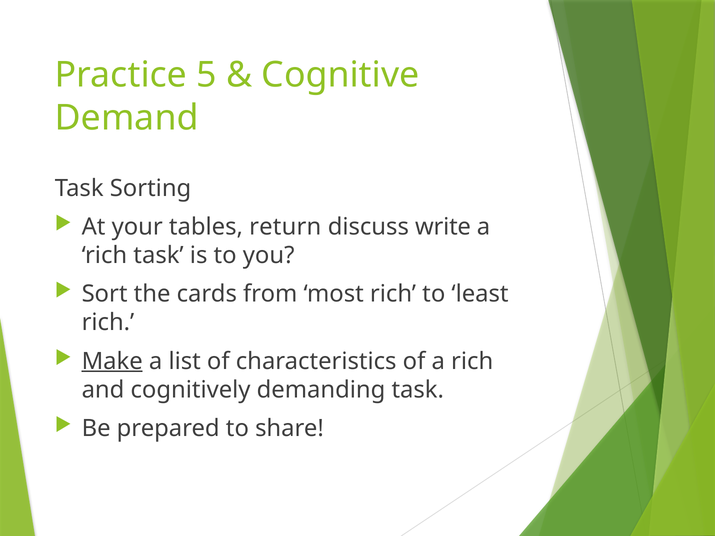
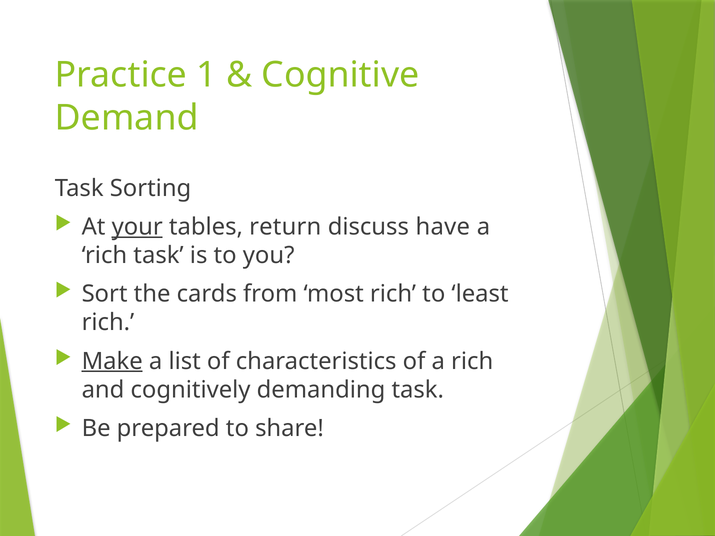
5: 5 -> 1
your underline: none -> present
write: write -> have
